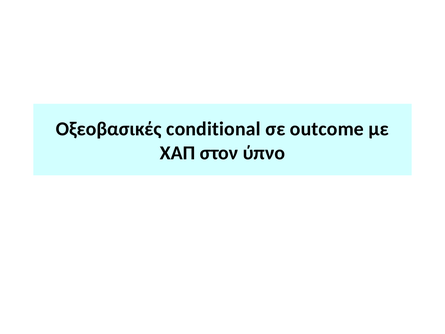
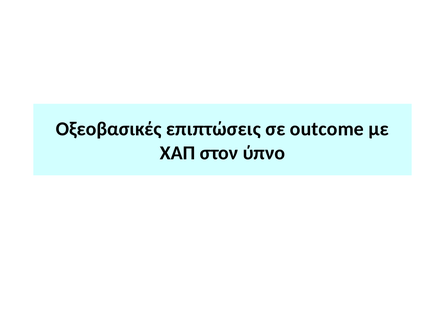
conditional: conditional -> επιπτώσεις
